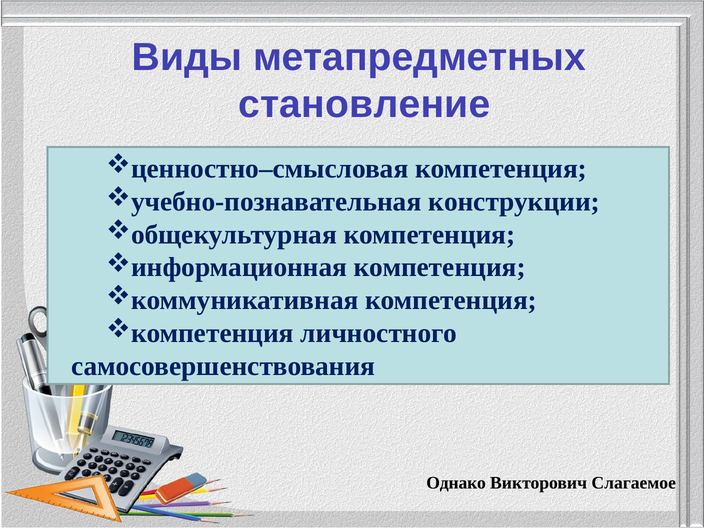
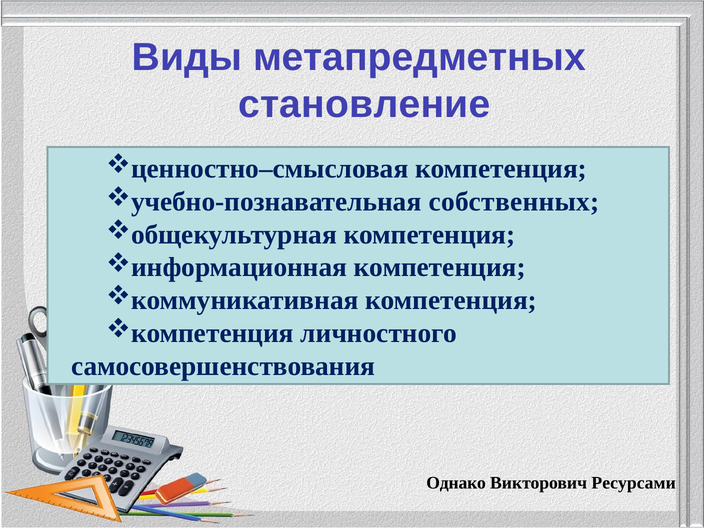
конструкции: конструкции -> собственных
Слагаемое: Слагаемое -> Ресурсами
